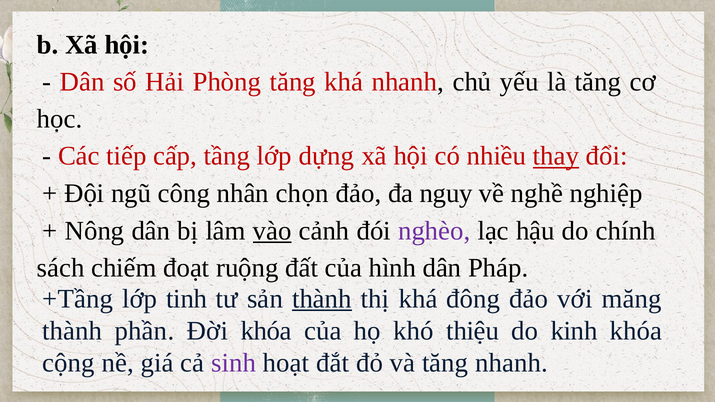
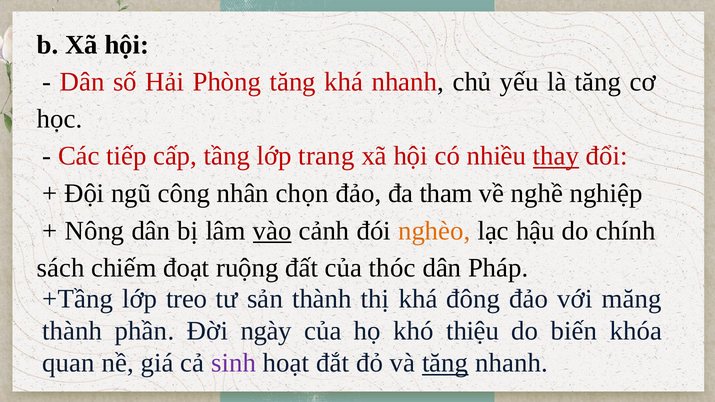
dựng: dựng -> trang
nguy: nguy -> tham
nghèo colour: purple -> orange
hình: hình -> thóc
tinh: tinh -> treo
thành at (322, 299) underline: present -> none
Đời khóa: khóa -> ngày
kinh: kinh -> biến
cộng: cộng -> quan
tăng at (445, 363) underline: none -> present
